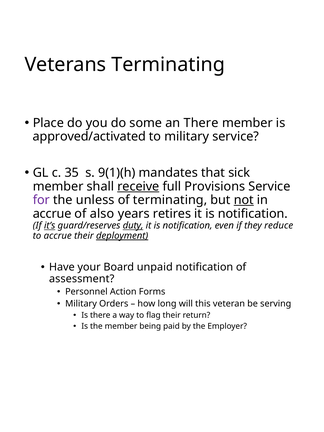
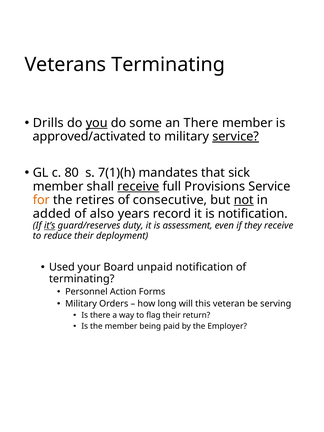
Place: Place -> Drills
you underline: none -> present
service at (236, 137) underline: none -> present
35: 35 -> 80
9(1)(h: 9(1)(h -> 7(1)(h
for colour: purple -> orange
unless: unless -> retires
of terminating: terminating -> consecutive
accrue at (52, 214): accrue -> added
retires: retires -> record
duty underline: present -> none
notification at (188, 226): notification -> assessment
they reduce: reduce -> receive
to accrue: accrue -> reduce
deployment underline: present -> none
Have: Have -> Used
assessment at (82, 279): assessment -> terminating
